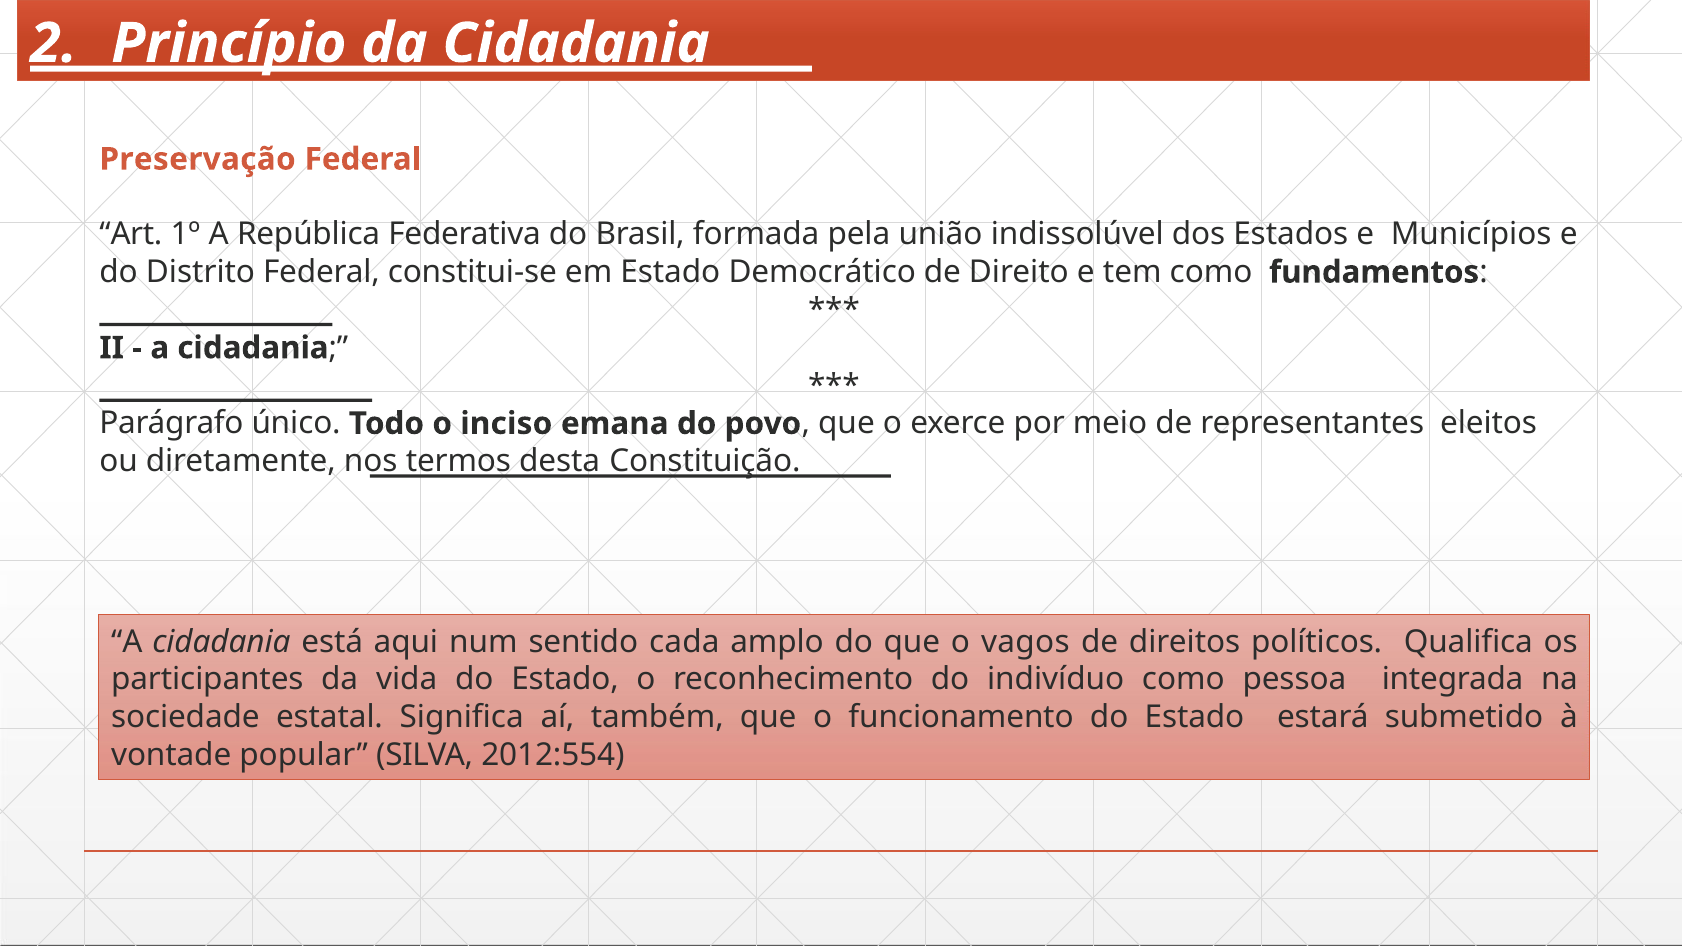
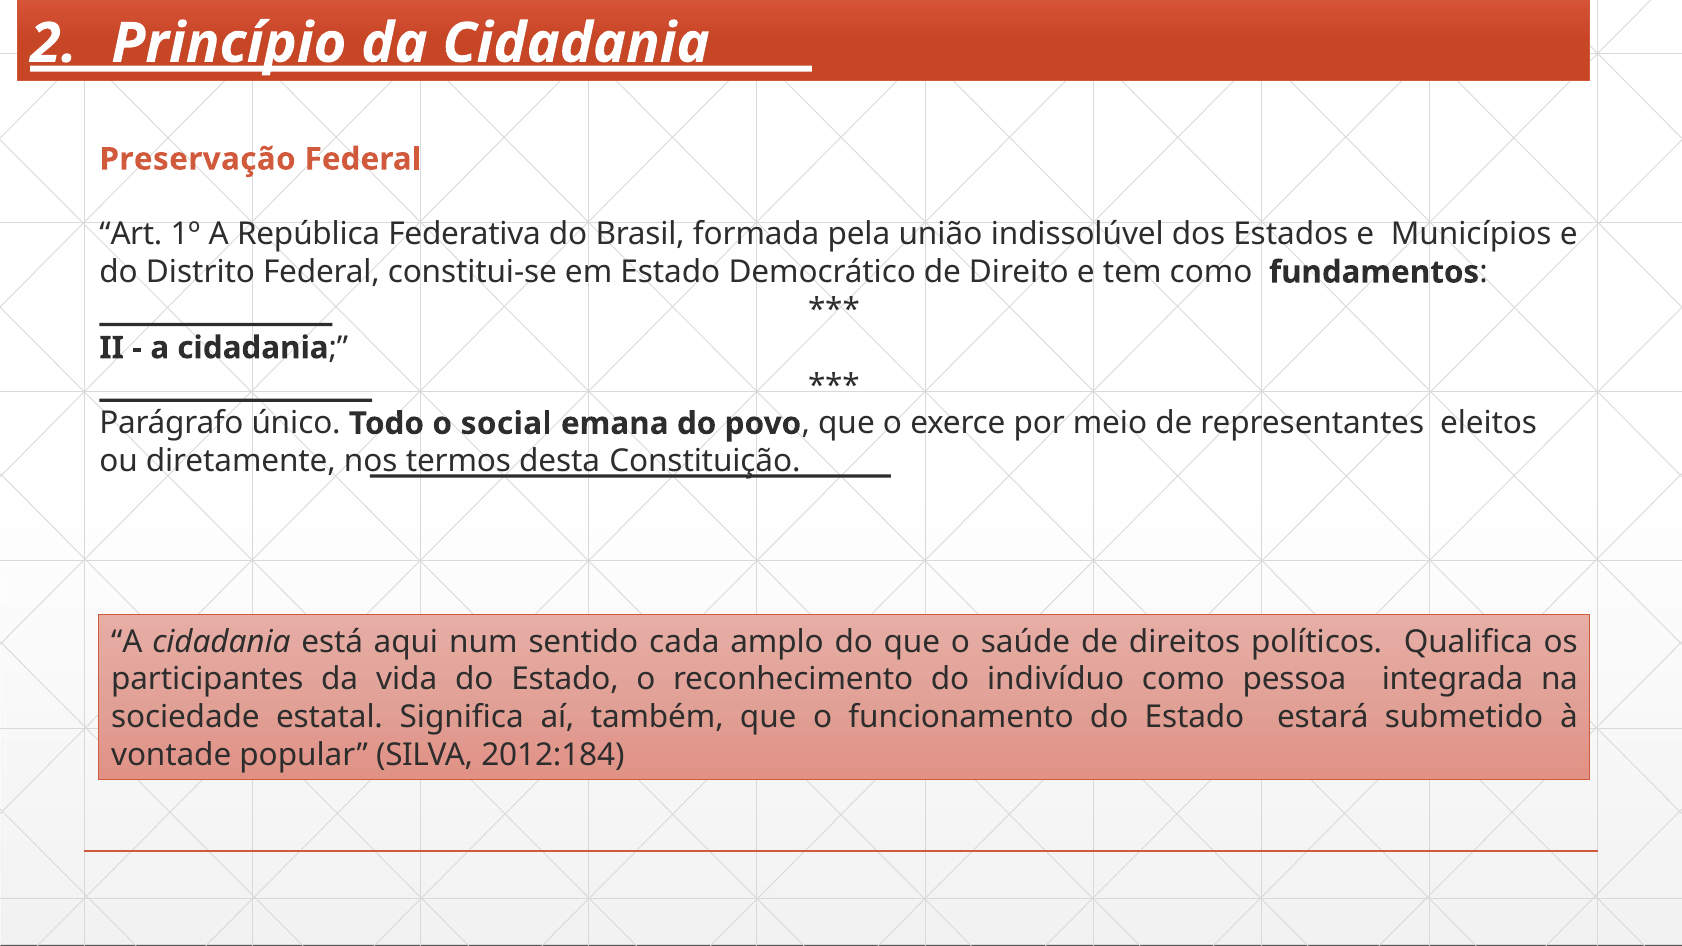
inciso: inciso -> social
vagos: vagos -> saúde
2012:554: 2012:554 -> 2012:184
